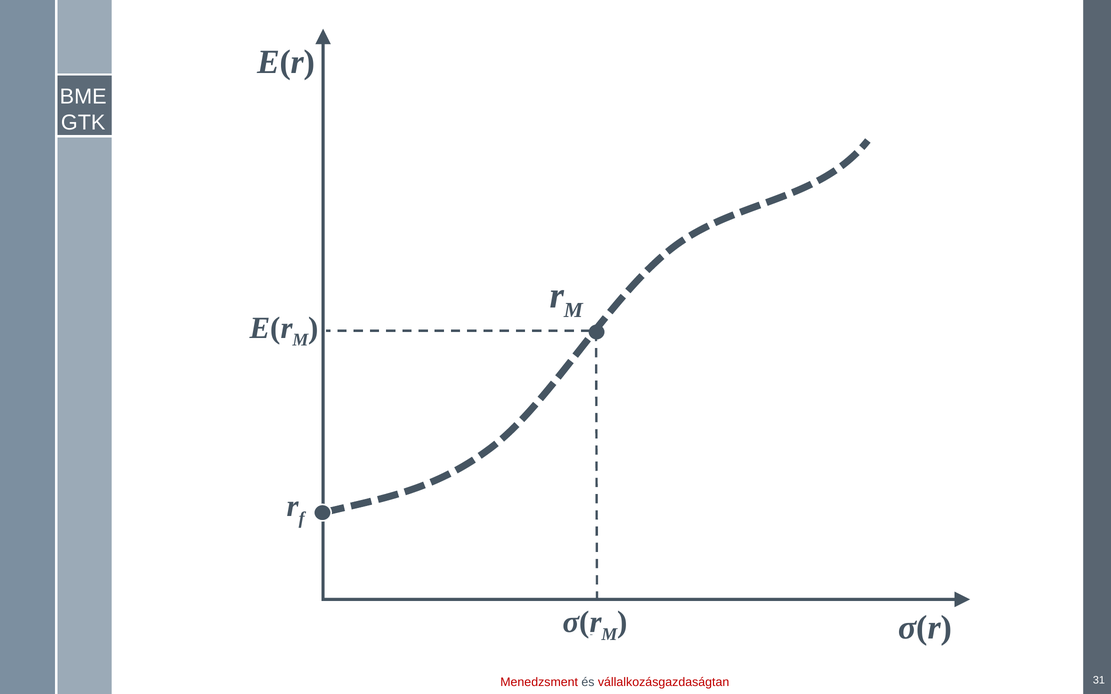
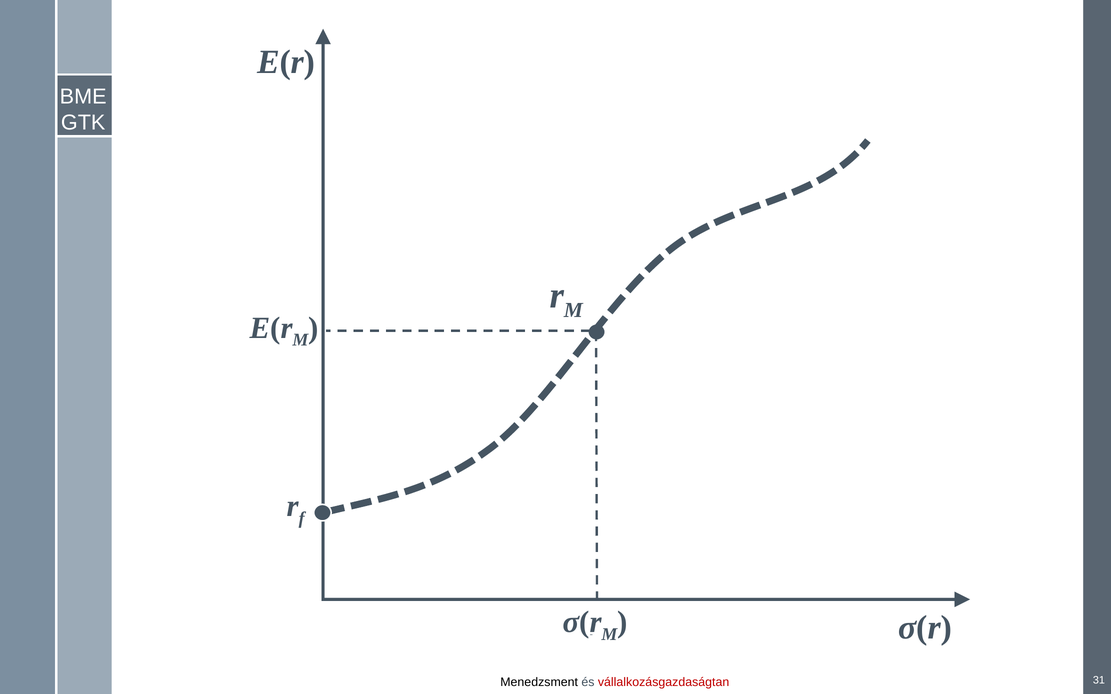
Menedzsment colour: red -> black
